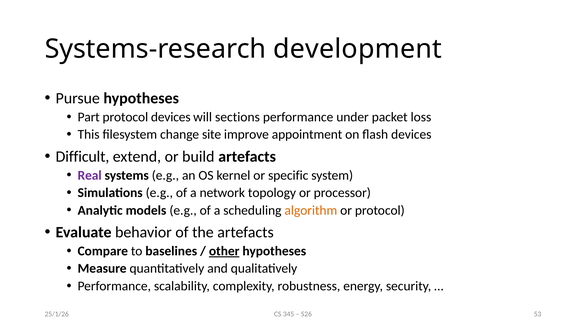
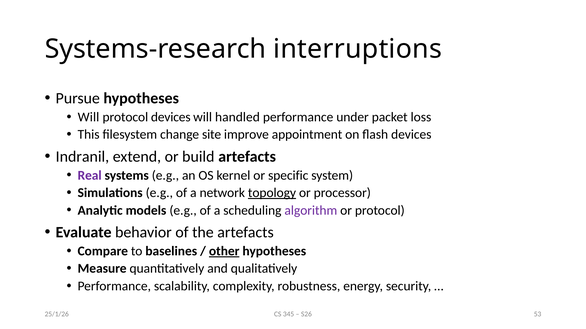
development: development -> interruptions
Part at (89, 117): Part -> Will
sections: sections -> handled
Difficult: Difficult -> Indranil
topology underline: none -> present
algorithm colour: orange -> purple
